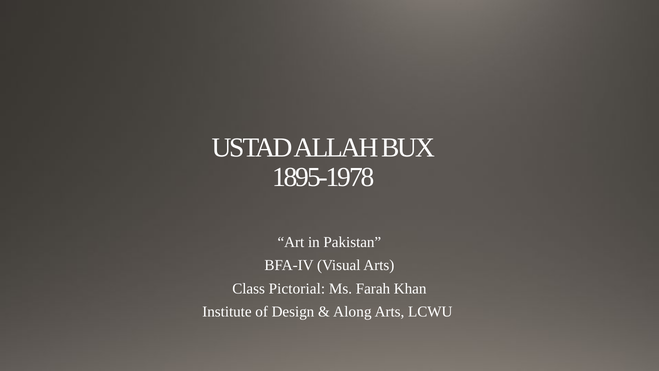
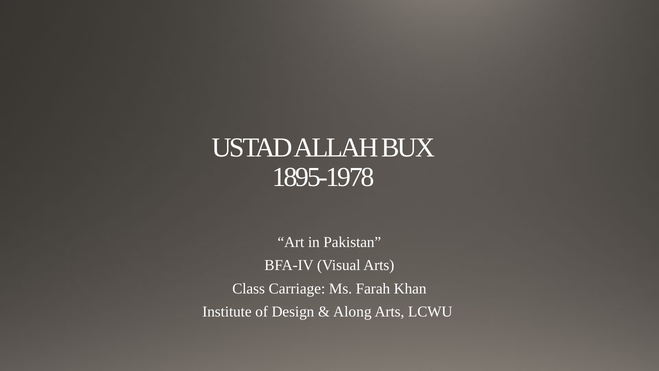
Pictorial: Pictorial -> Carriage
